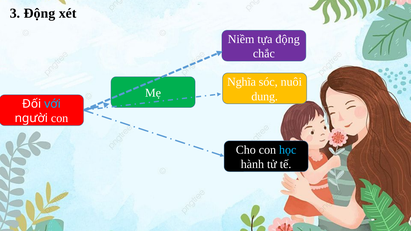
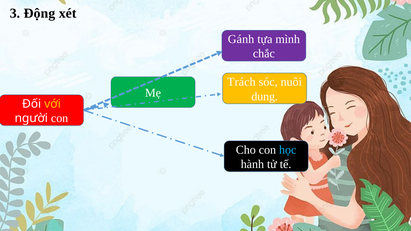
Niềm: Niềm -> Gánh
tựa động: động -> mình
Nghĩa: Nghĩa -> Trách
với colour: light blue -> yellow
